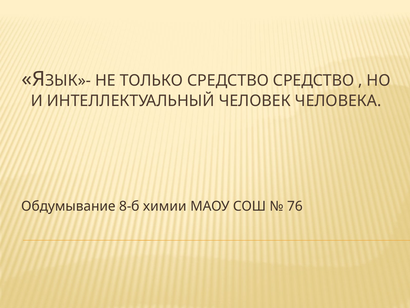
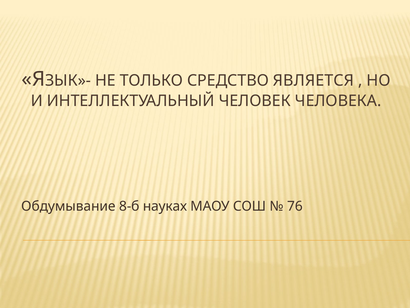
СРЕДСТВО СРЕДСТВО: СРЕДСТВО -> ЯВЛЯЕТСЯ
химии: химии -> науках
